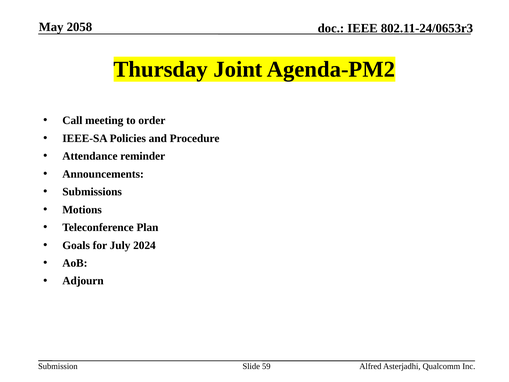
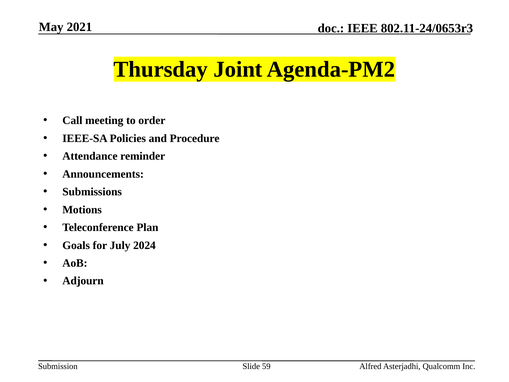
2058: 2058 -> 2021
